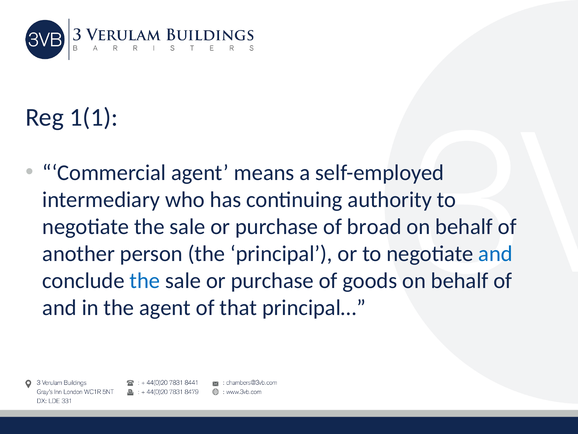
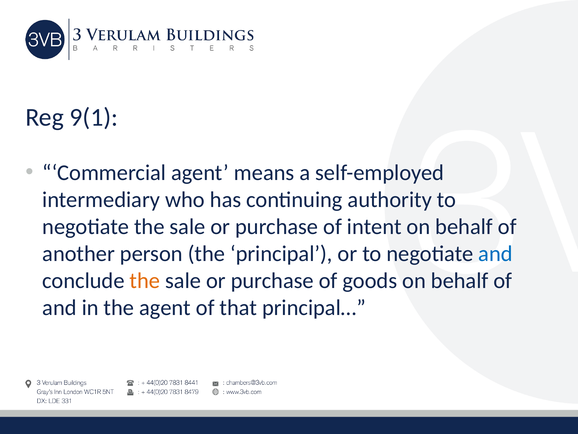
1(1: 1(1 -> 9(1
broad: broad -> intent
the at (145, 280) colour: blue -> orange
